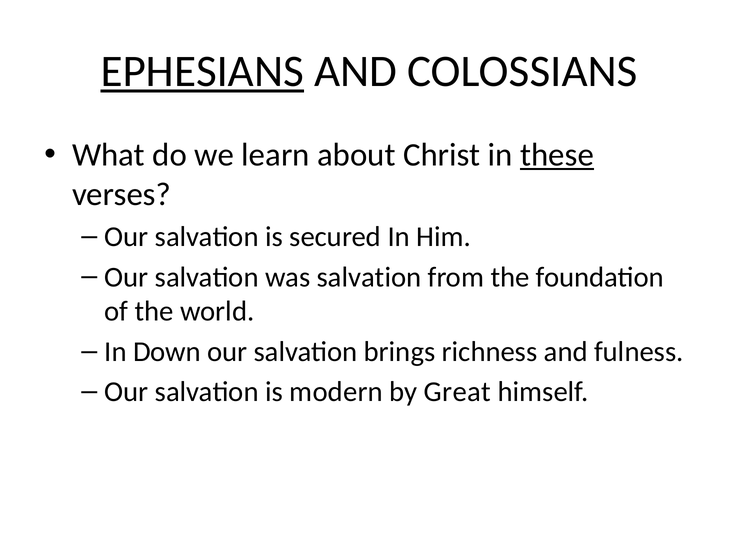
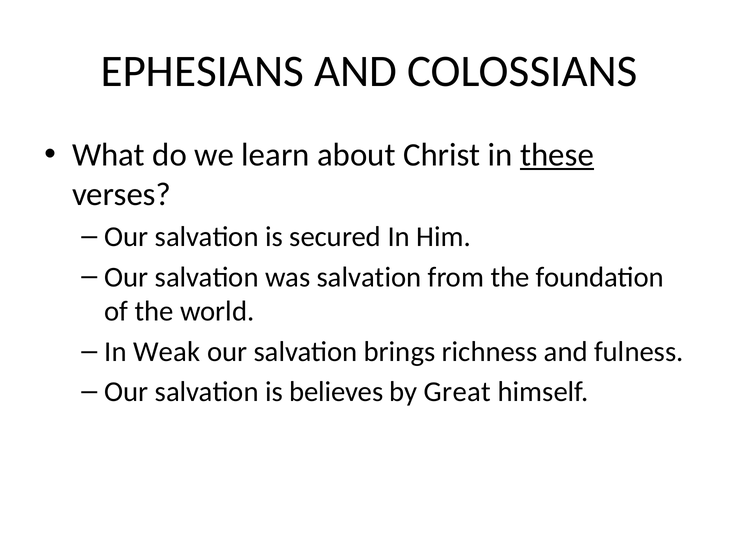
EPHESIANS underline: present -> none
Down: Down -> Weak
modern: modern -> believes
